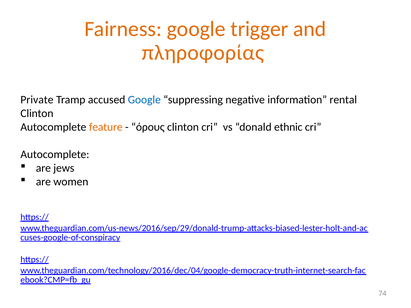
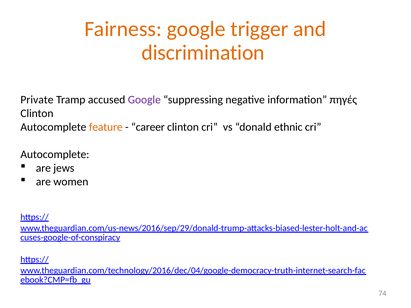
πληροφορίας: πληροφορίας -> discrimination
Google at (144, 100) colour: blue -> purple
rental: rental -> πηγές
όρους: όρους -> career
